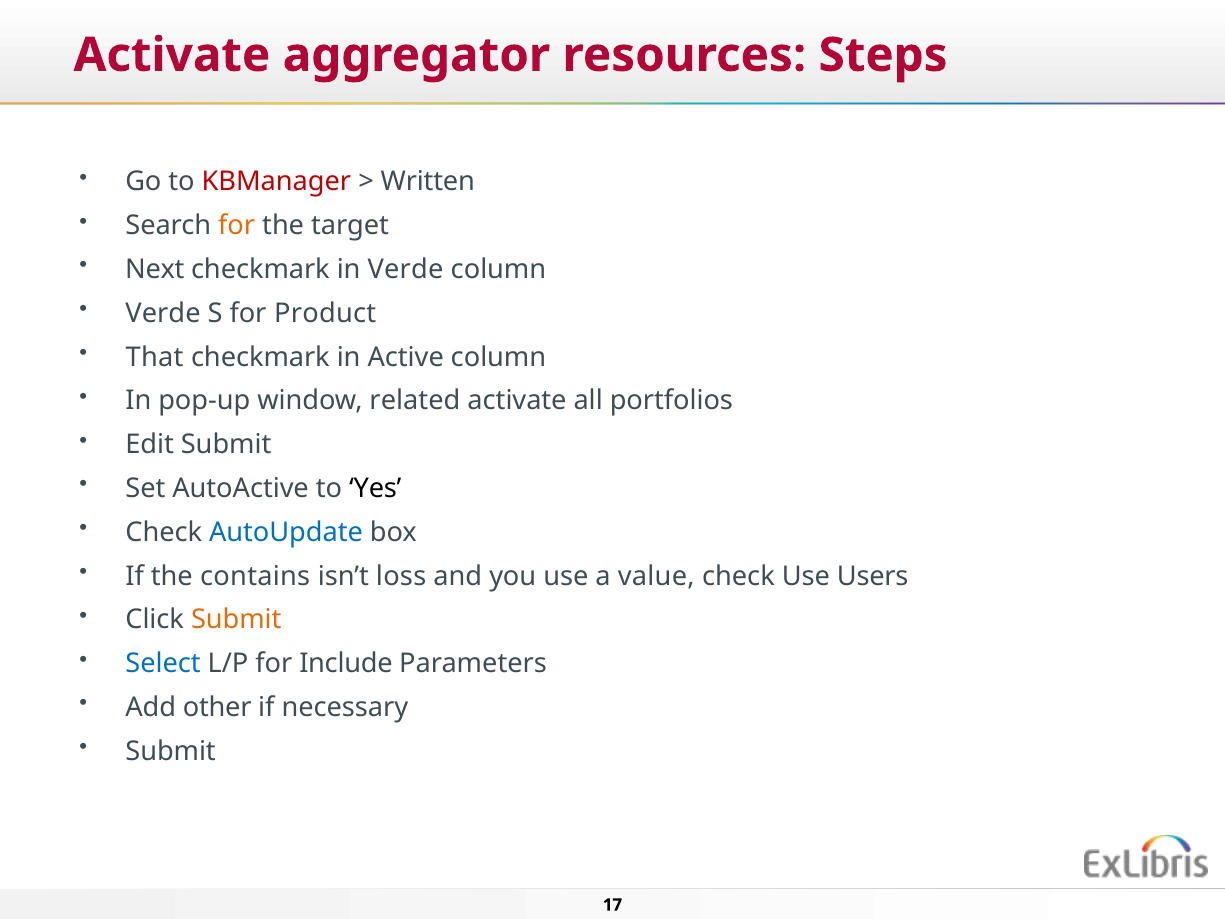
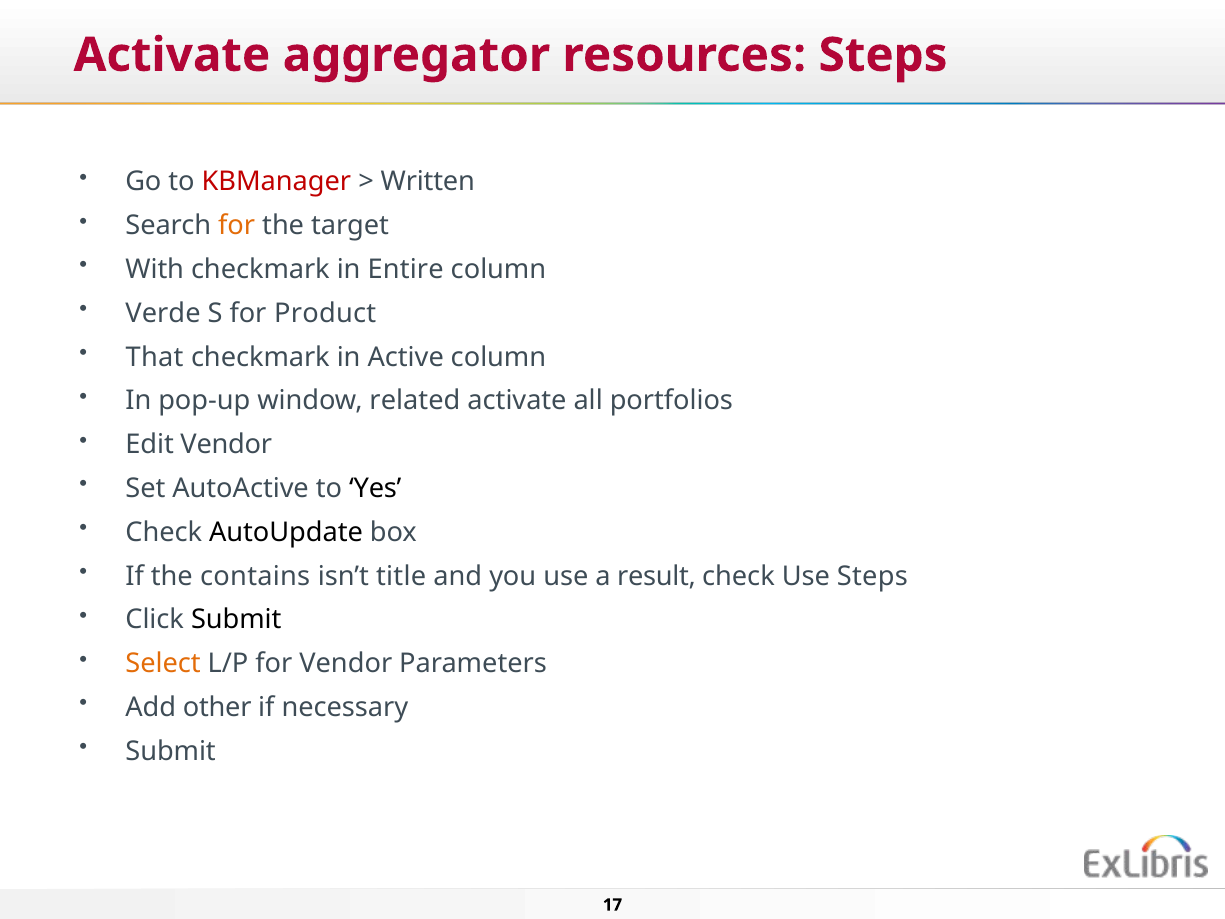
Next: Next -> With
in Verde: Verde -> Entire
Edit Submit: Submit -> Vendor
AutoUpdate colour: blue -> black
loss: loss -> title
value: value -> result
Use Users: Users -> Steps
Submit at (236, 620) colour: orange -> black
Select colour: blue -> orange
for Include: Include -> Vendor
